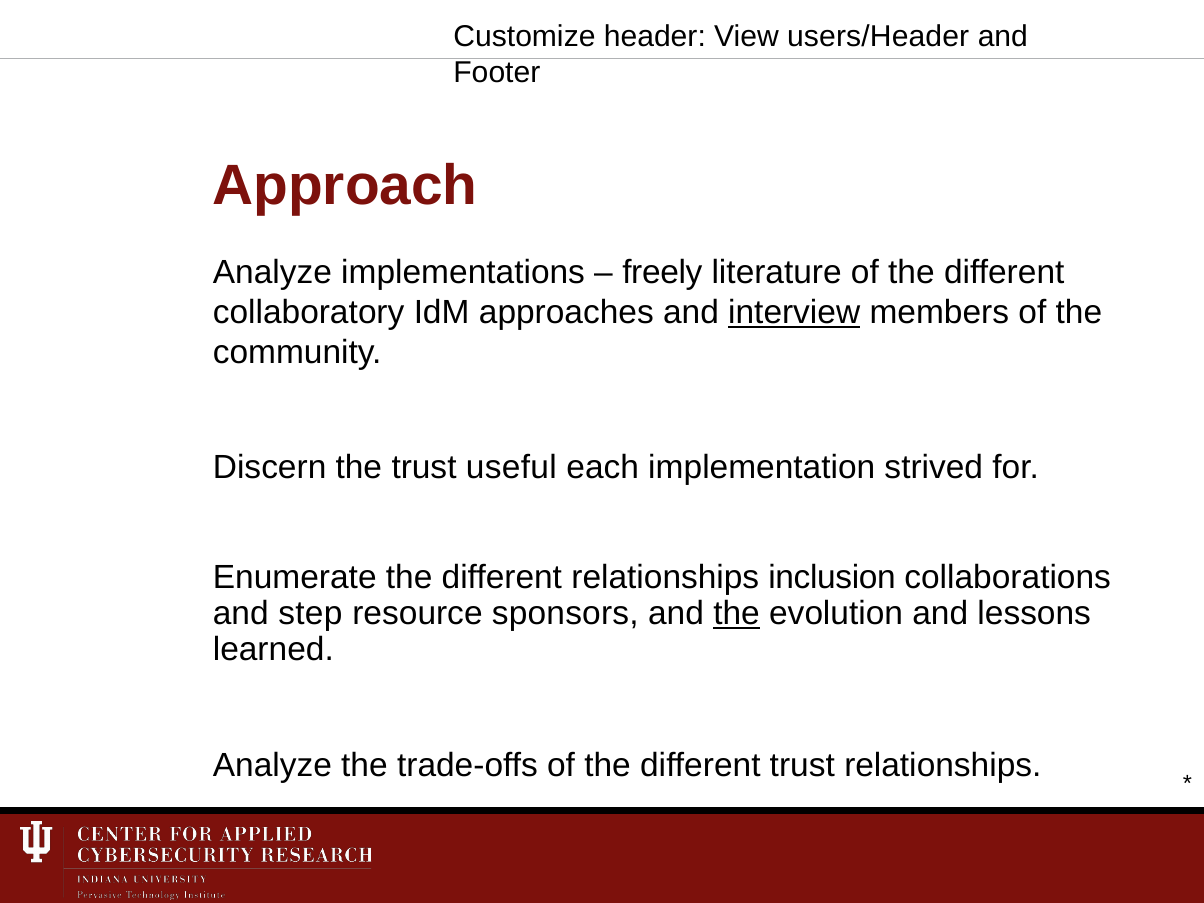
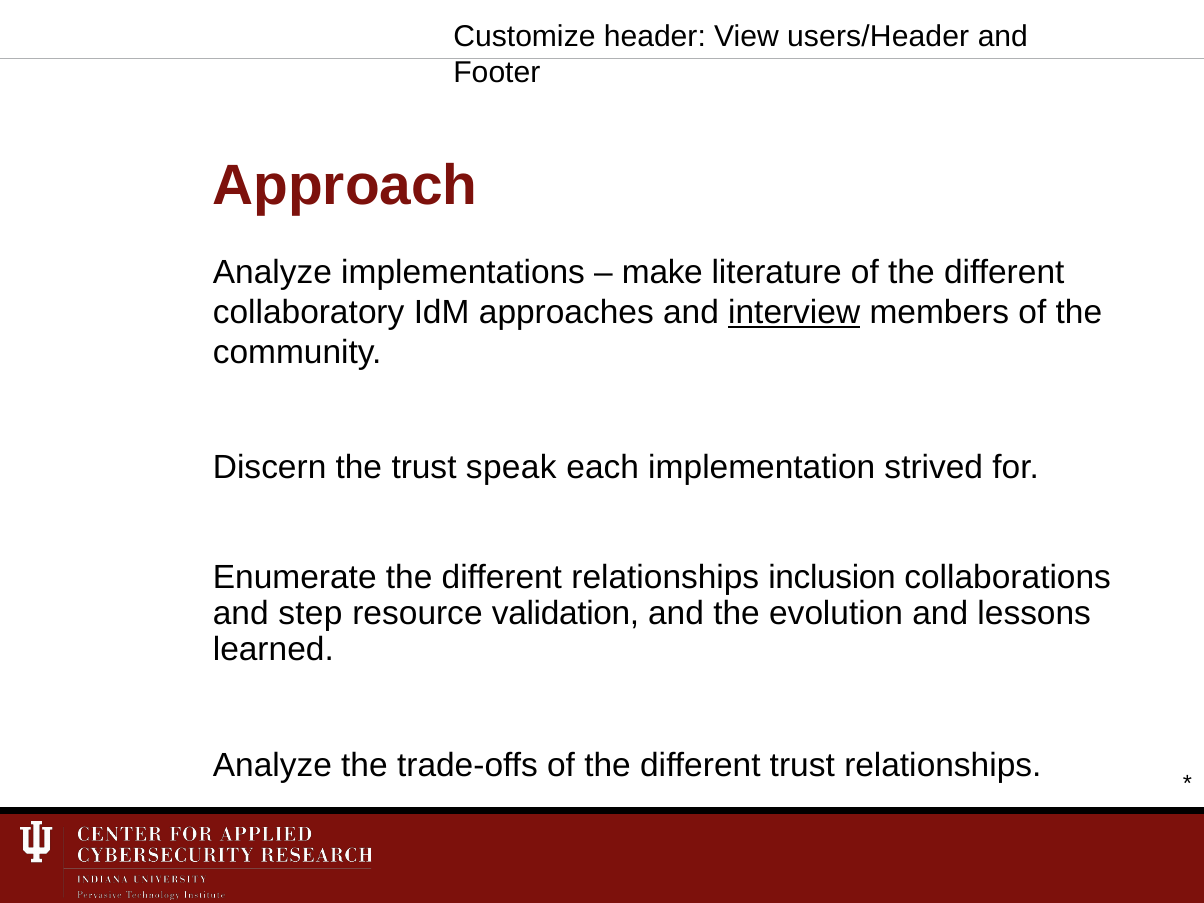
freely: freely -> make
useful: useful -> speak
sponsors: sponsors -> validation
the at (737, 613) underline: present -> none
